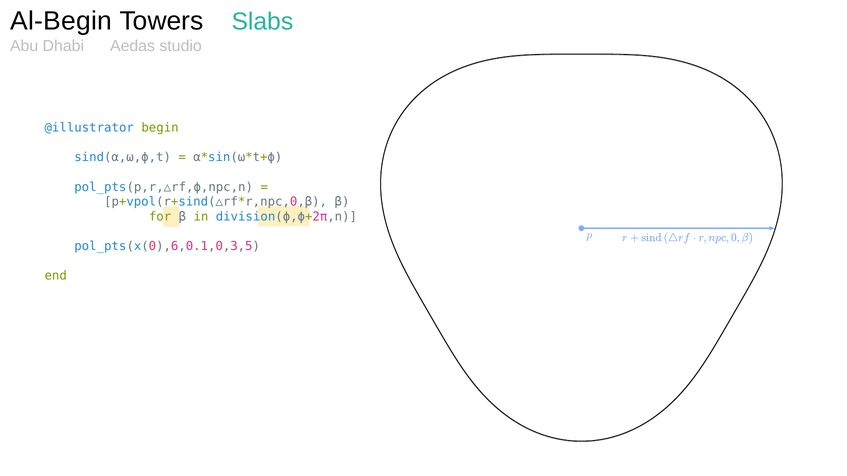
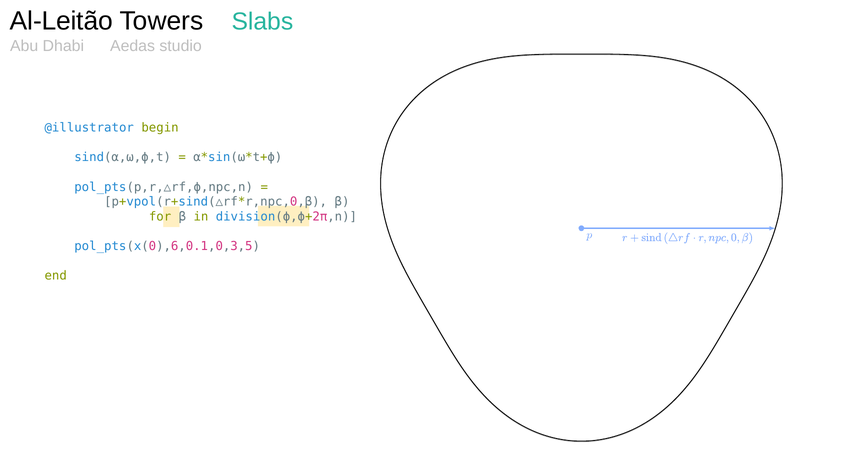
Al-Begin: Al-Begin -> Al-Leitão
